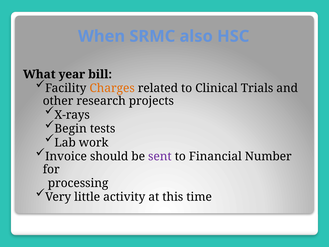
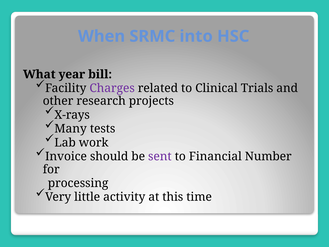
also: also -> into
Charges colour: orange -> purple
Begin: Begin -> Many
